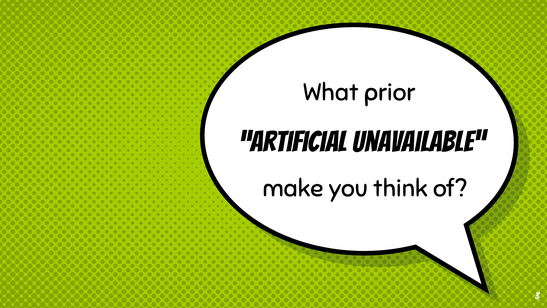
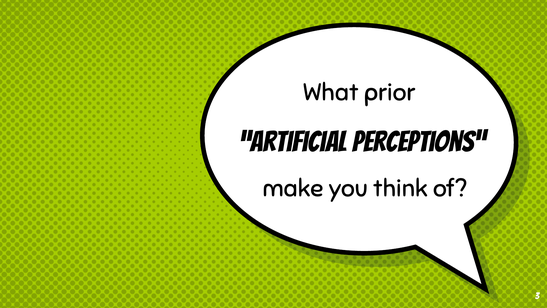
Unavailable: Unavailable -> Perceptions
